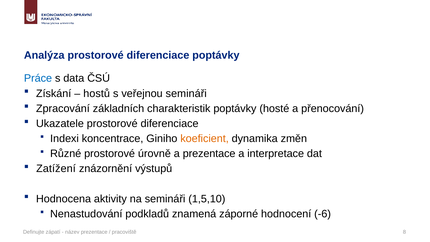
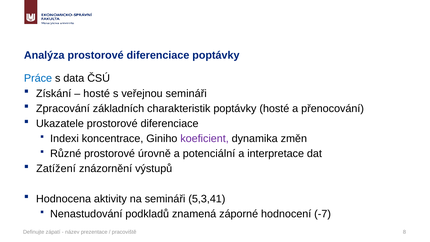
hostů at (97, 93): hostů -> hosté
koeficient colour: orange -> purple
a prezentace: prezentace -> potenciální
1,5,10: 1,5,10 -> 5,3,41
-6: -6 -> -7
